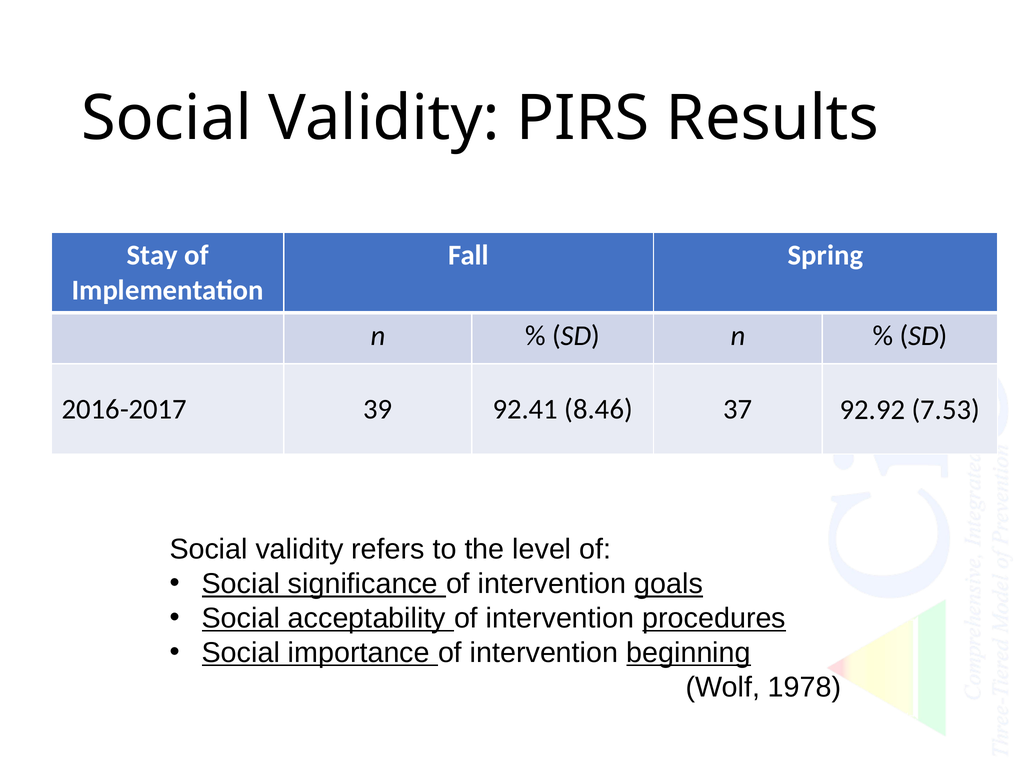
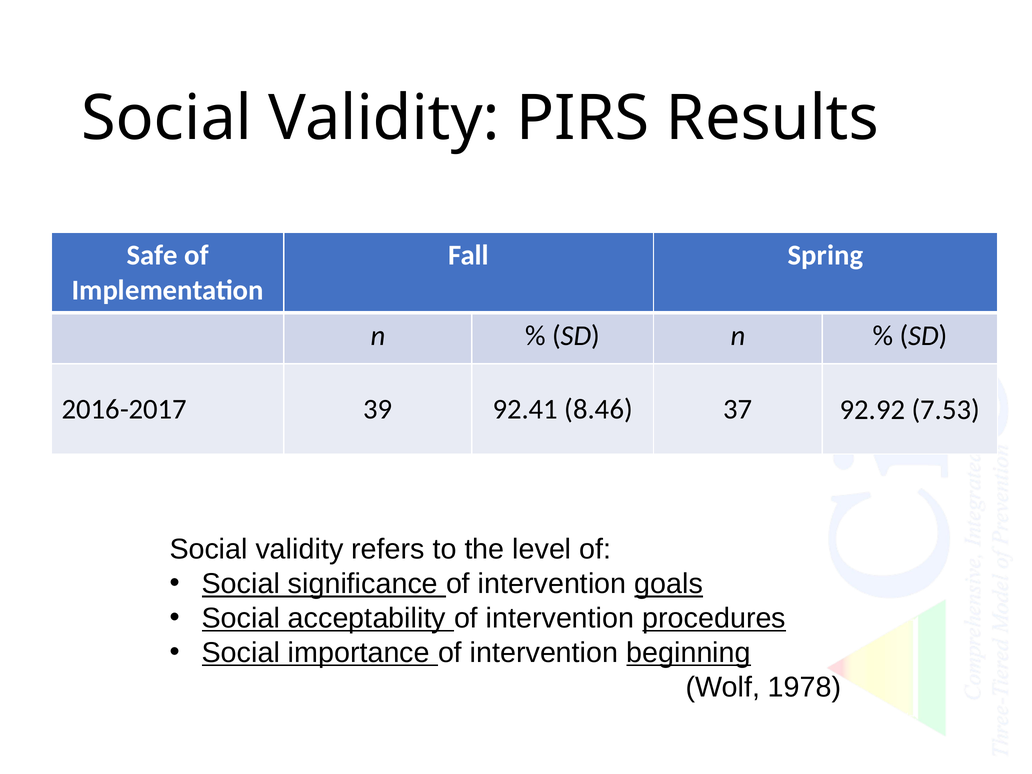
Stay: Stay -> Safe
